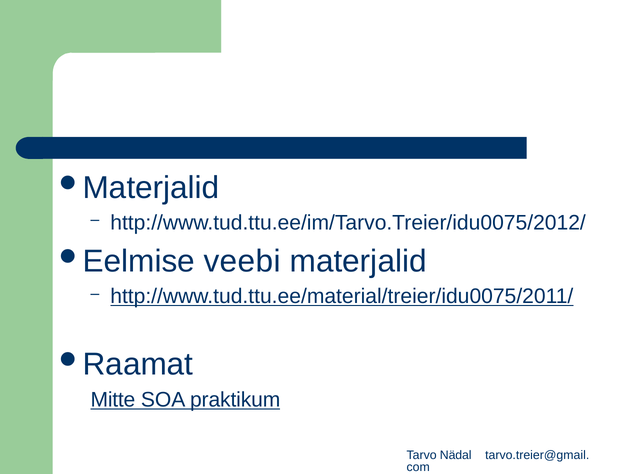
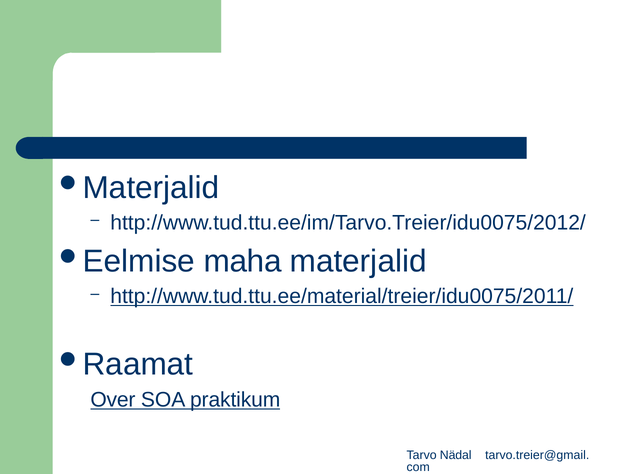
veebi: veebi -> maha
Mitte: Mitte -> Over
